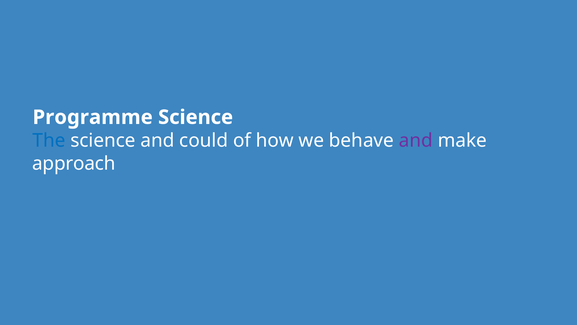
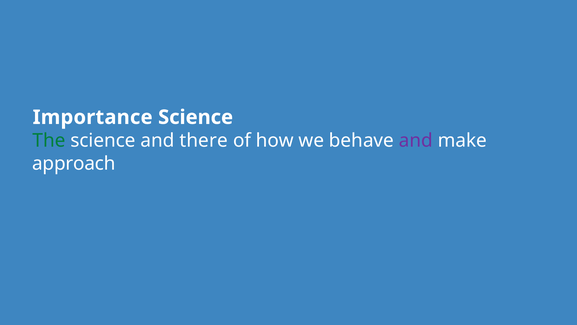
Programme: Programme -> Importance
The colour: blue -> green
could: could -> there
